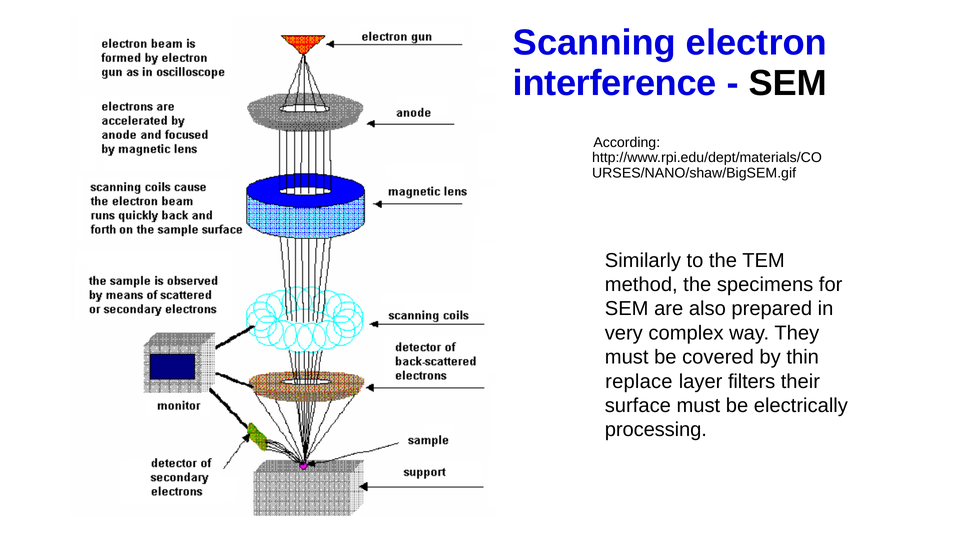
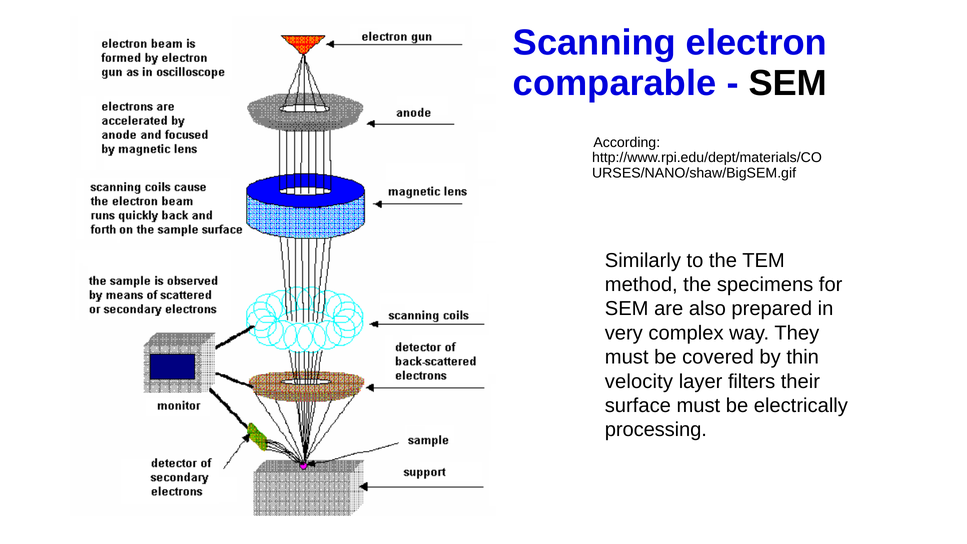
interference: interference -> comparable
replace: replace -> velocity
